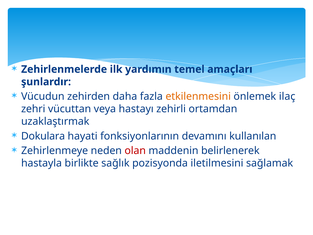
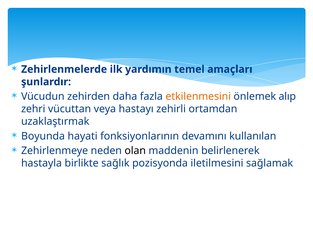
ilaç: ilaç -> alıp
Dokulara: Dokulara -> Boyunda
olan colour: red -> black
